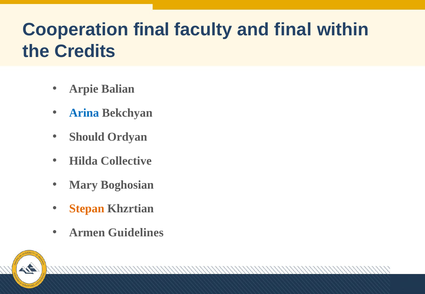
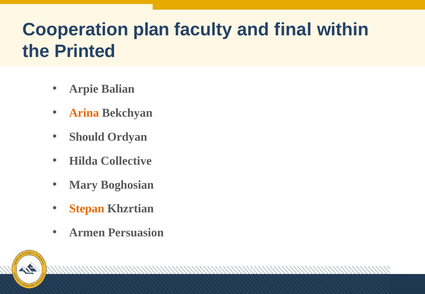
Cooperation final: final -> plan
Credits: Credits -> Printed
Arina colour: blue -> orange
Guidelines: Guidelines -> Persuasion
